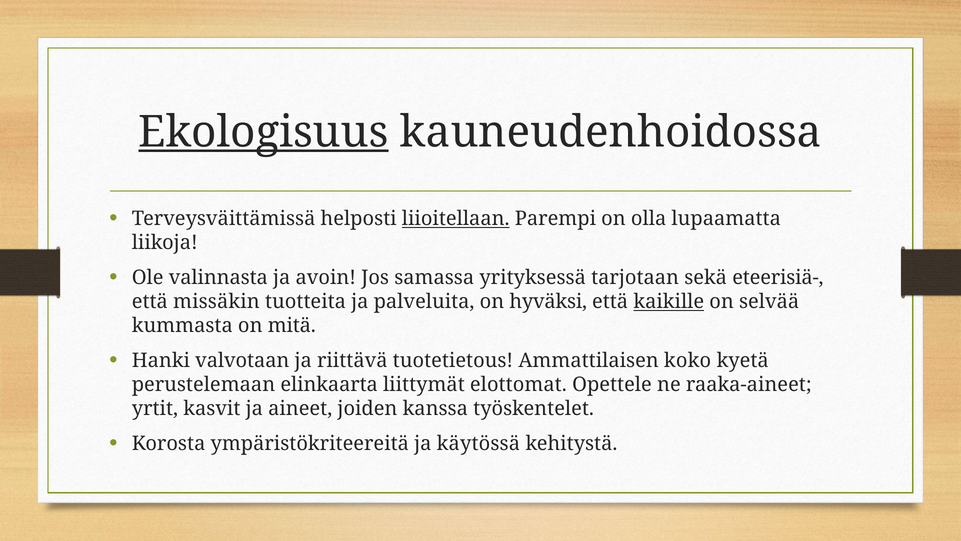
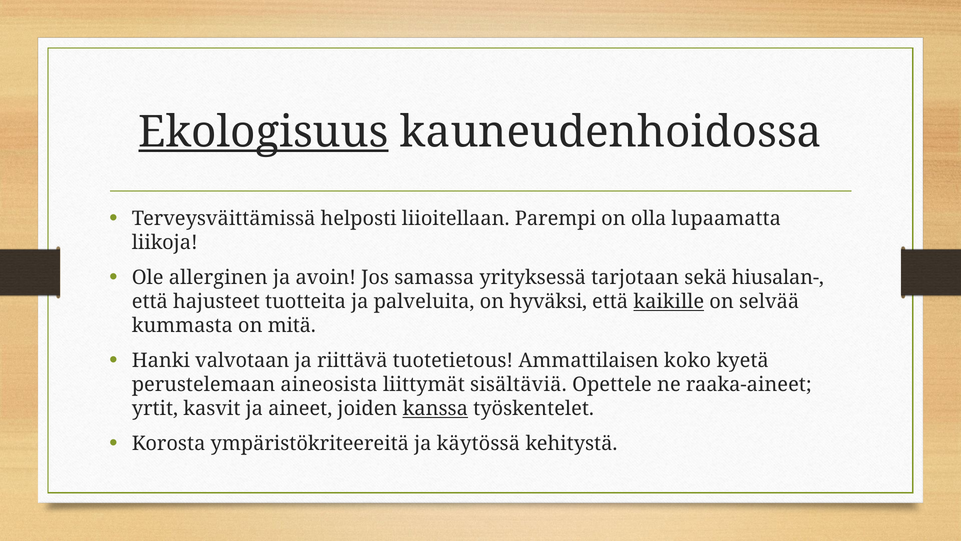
liioitellaan underline: present -> none
valinnasta: valinnasta -> allerginen
eteerisiä-: eteerisiä- -> hiusalan-
missäkin: missäkin -> hajusteet
elinkaarta: elinkaarta -> aineosista
elottomat: elottomat -> sisältäviä
kanssa underline: none -> present
